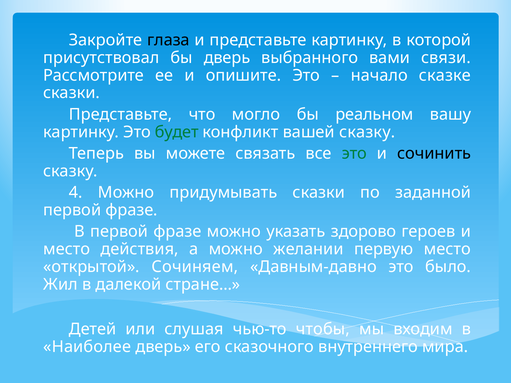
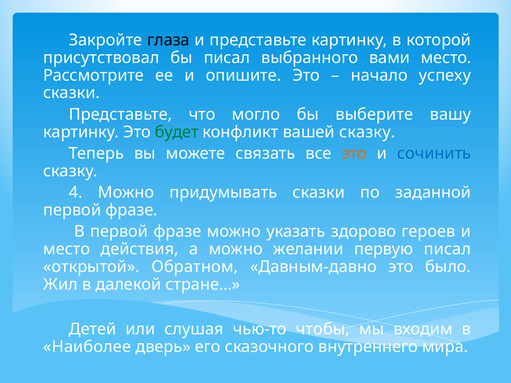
бы дверь: дверь -> писал
вами связи: связи -> место
сказке: сказке -> успеху
реальном: реальном -> выберите
это at (354, 154) colour: green -> orange
сочинить colour: black -> blue
первую место: место -> писал
Сочиняем: Сочиняем -> Обратном
